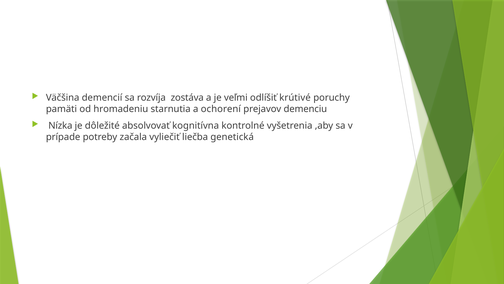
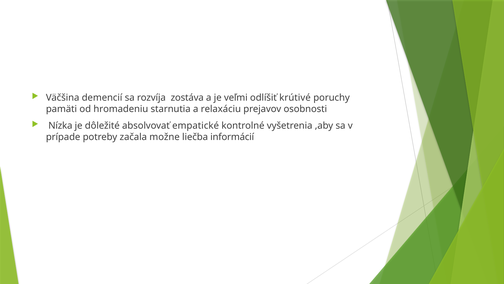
ochorení: ochorení -> relaxáciu
demenciu: demenciu -> osobnosti
kognitívna: kognitívna -> empatické
vyliečiť: vyliečiť -> možne
genetická: genetická -> informácií
